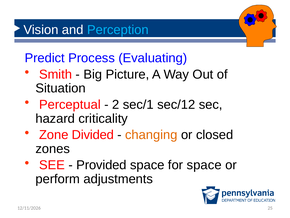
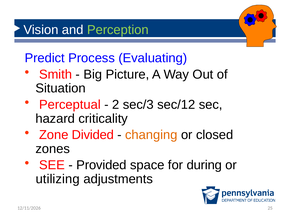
Perception colour: light blue -> light green
sec/1: sec/1 -> sec/3
for space: space -> during
perform: perform -> utilizing
